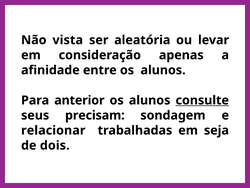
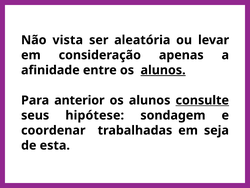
alunos at (163, 70) underline: none -> present
precisam: precisam -> hipótese
relacionar: relacionar -> coordenar
dois: dois -> esta
